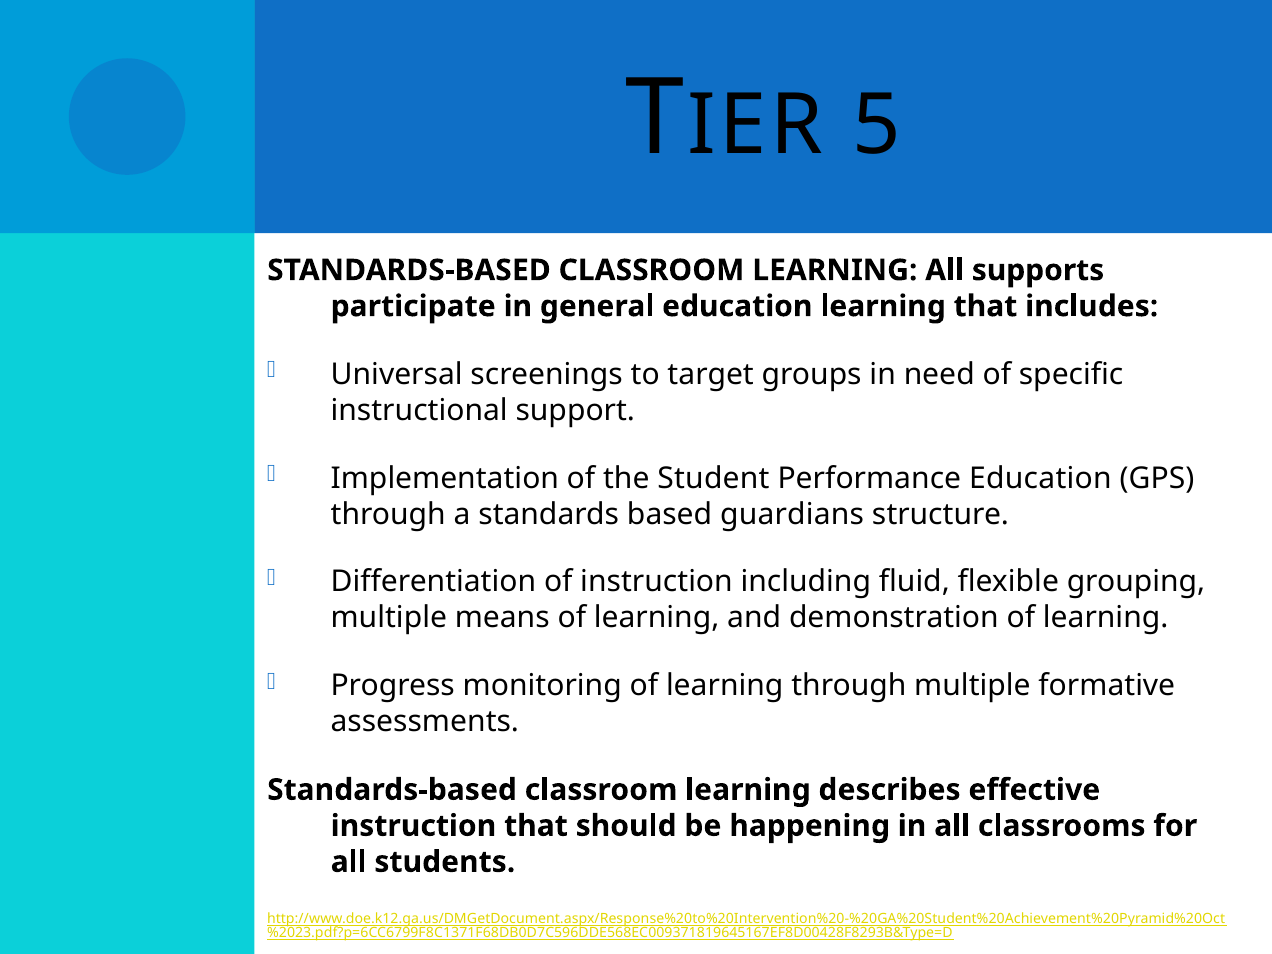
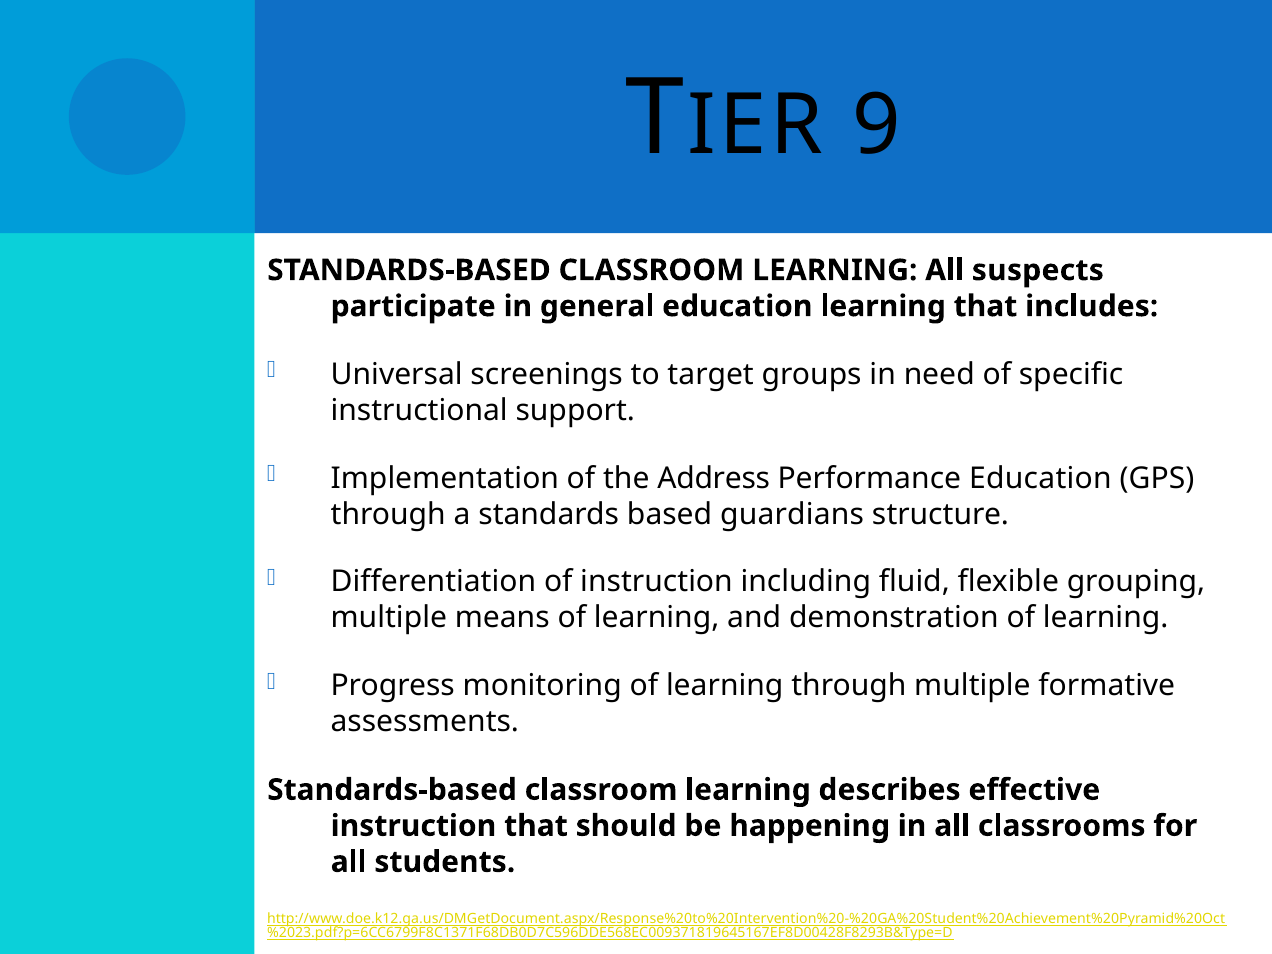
5: 5 -> 9
supports: supports -> suspects
Student: Student -> Address
